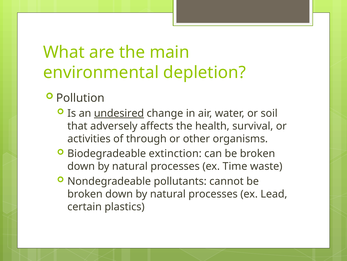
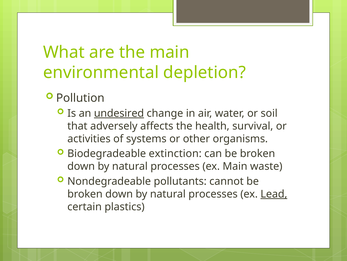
through: through -> systems
ex Time: Time -> Main
Lead underline: none -> present
